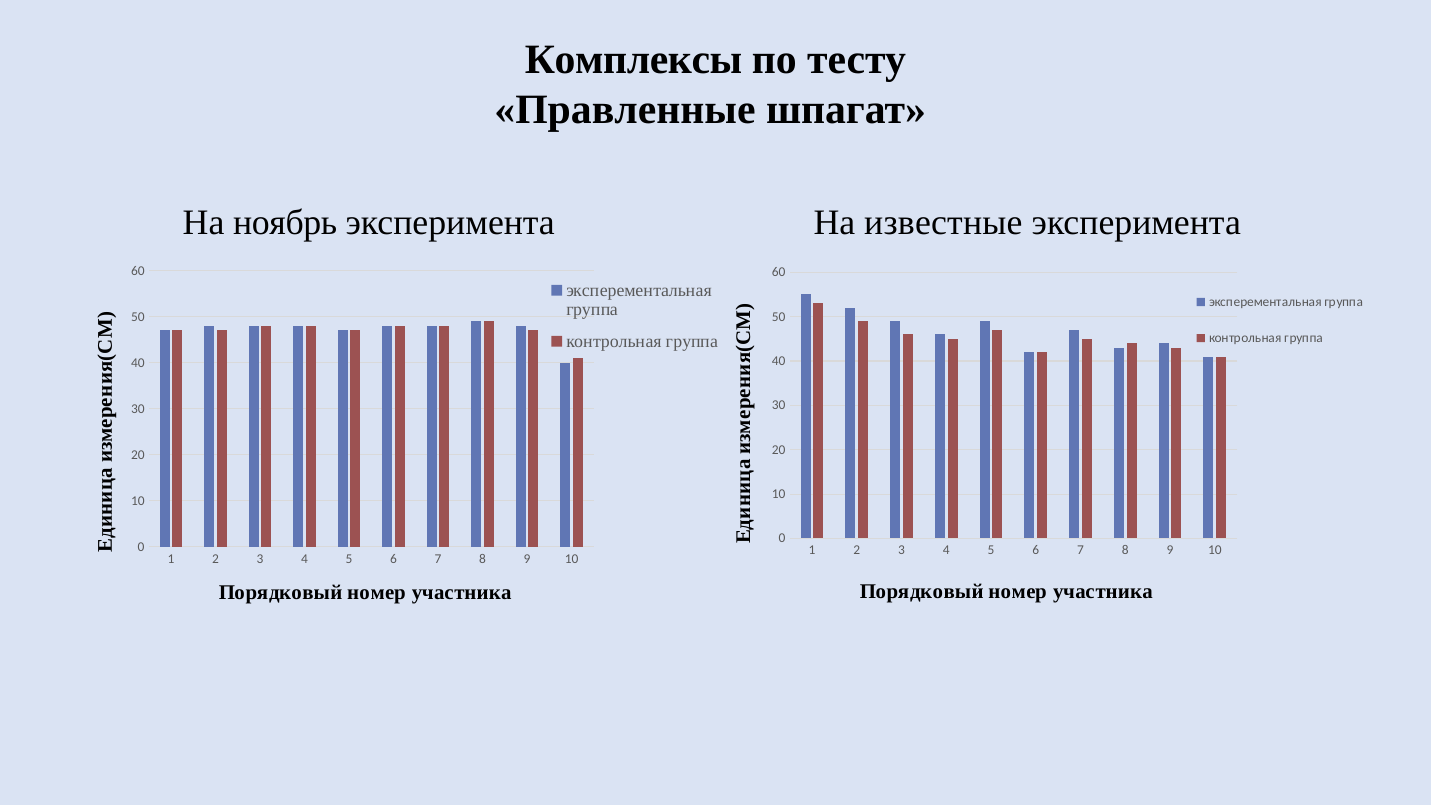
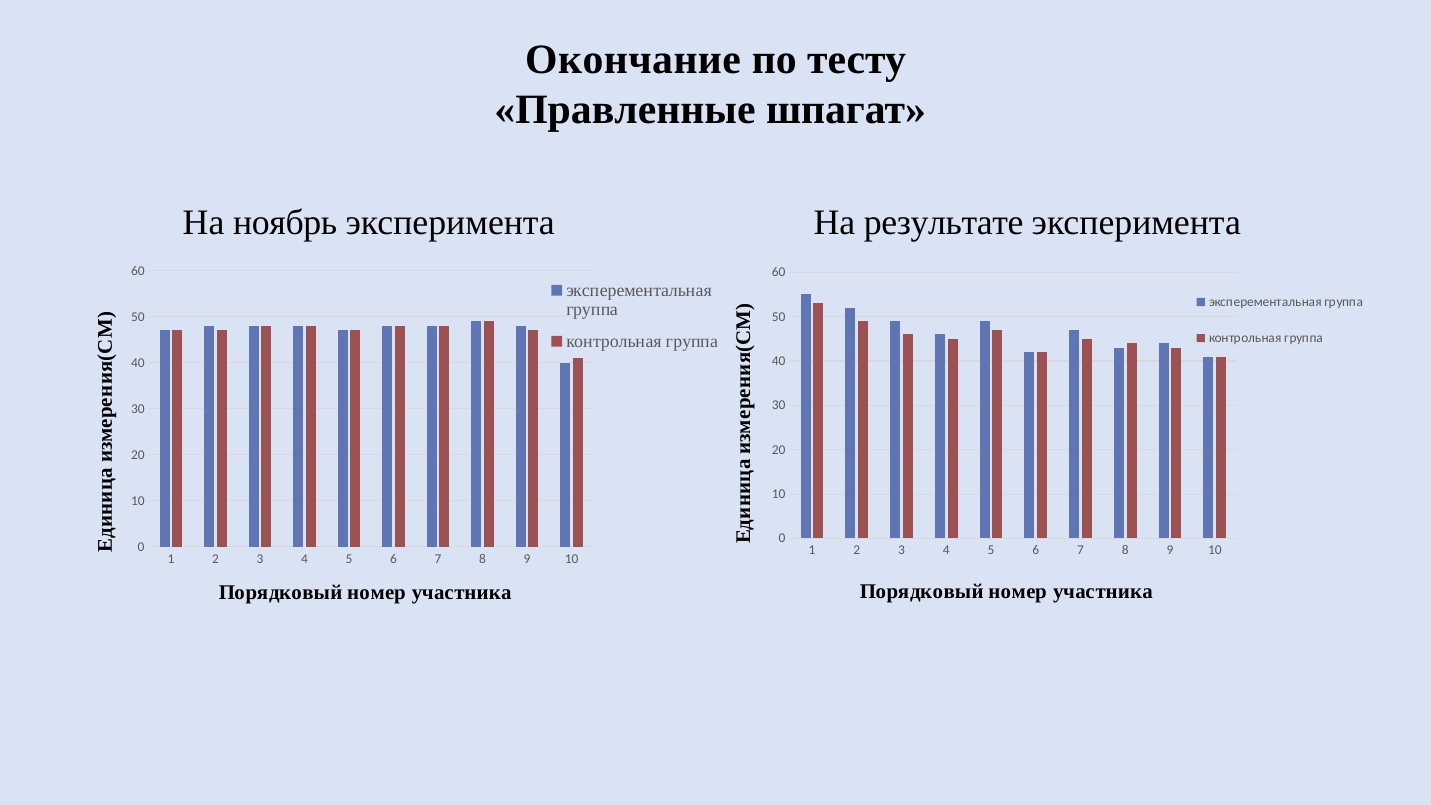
Комплексы: Комплексы -> Окончание
известные: известные -> результате
